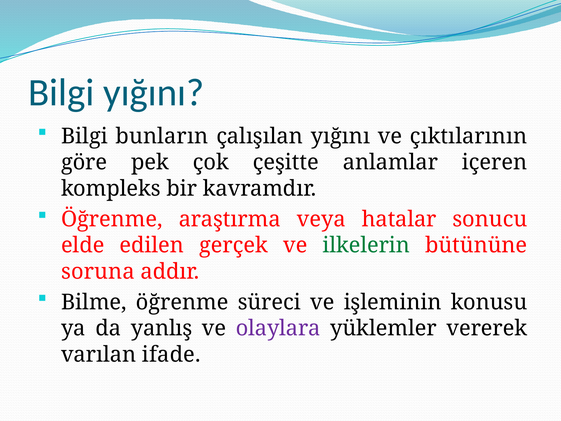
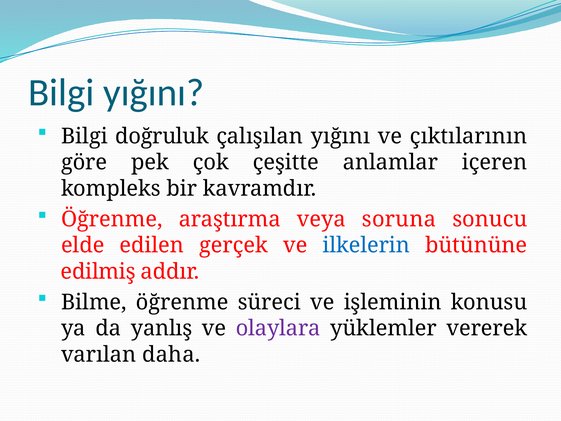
bunların: bunların -> doğruluk
hatalar: hatalar -> soruna
ilkelerin colour: green -> blue
soruna: soruna -> edilmiş
ifade: ifade -> daha
